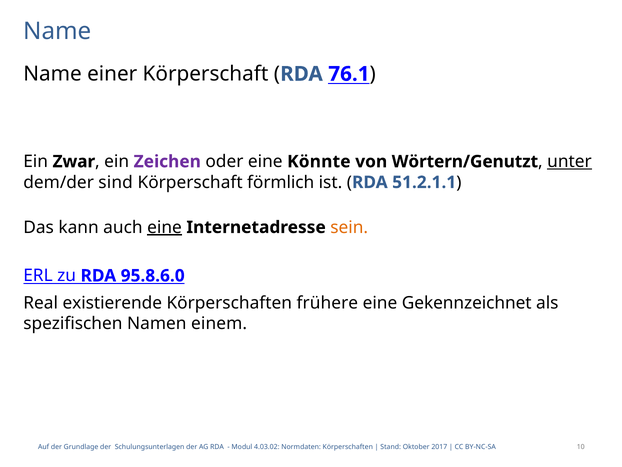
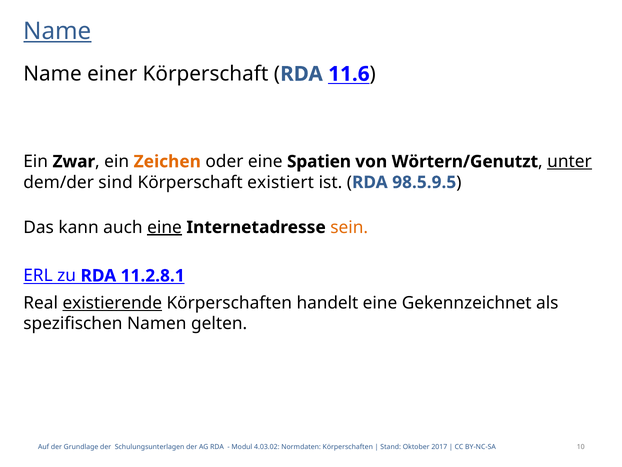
Name at (57, 31) underline: none -> present
76.1: 76.1 -> 11.6
Zeichen colour: purple -> orange
Könnte: Könnte -> Spatien
förmlich: förmlich -> existiert
51.2.1.1: 51.2.1.1 -> 98.5.9.5
95.8.6.0: 95.8.6.0 -> 11.2.8.1
existierende underline: none -> present
frühere: frühere -> handelt
einem: einem -> gelten
